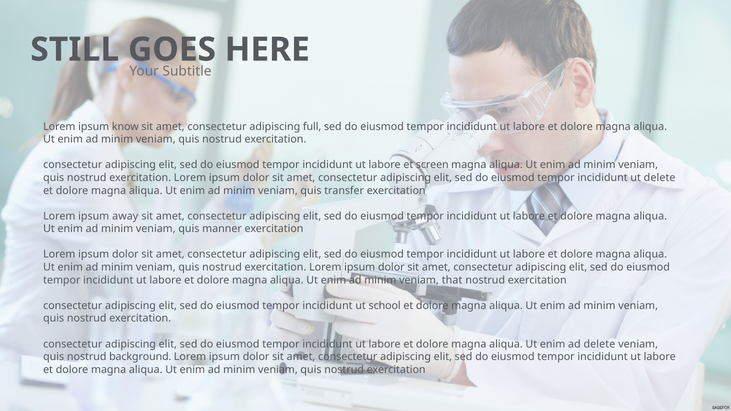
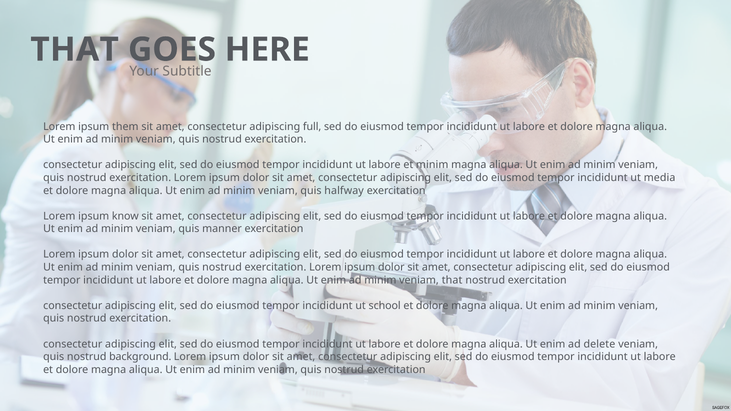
STILL at (75, 50): STILL -> THAT
know: know -> them
et screen: screen -> minim
ut delete: delete -> media
transfer: transfer -> halfway
away: away -> know
